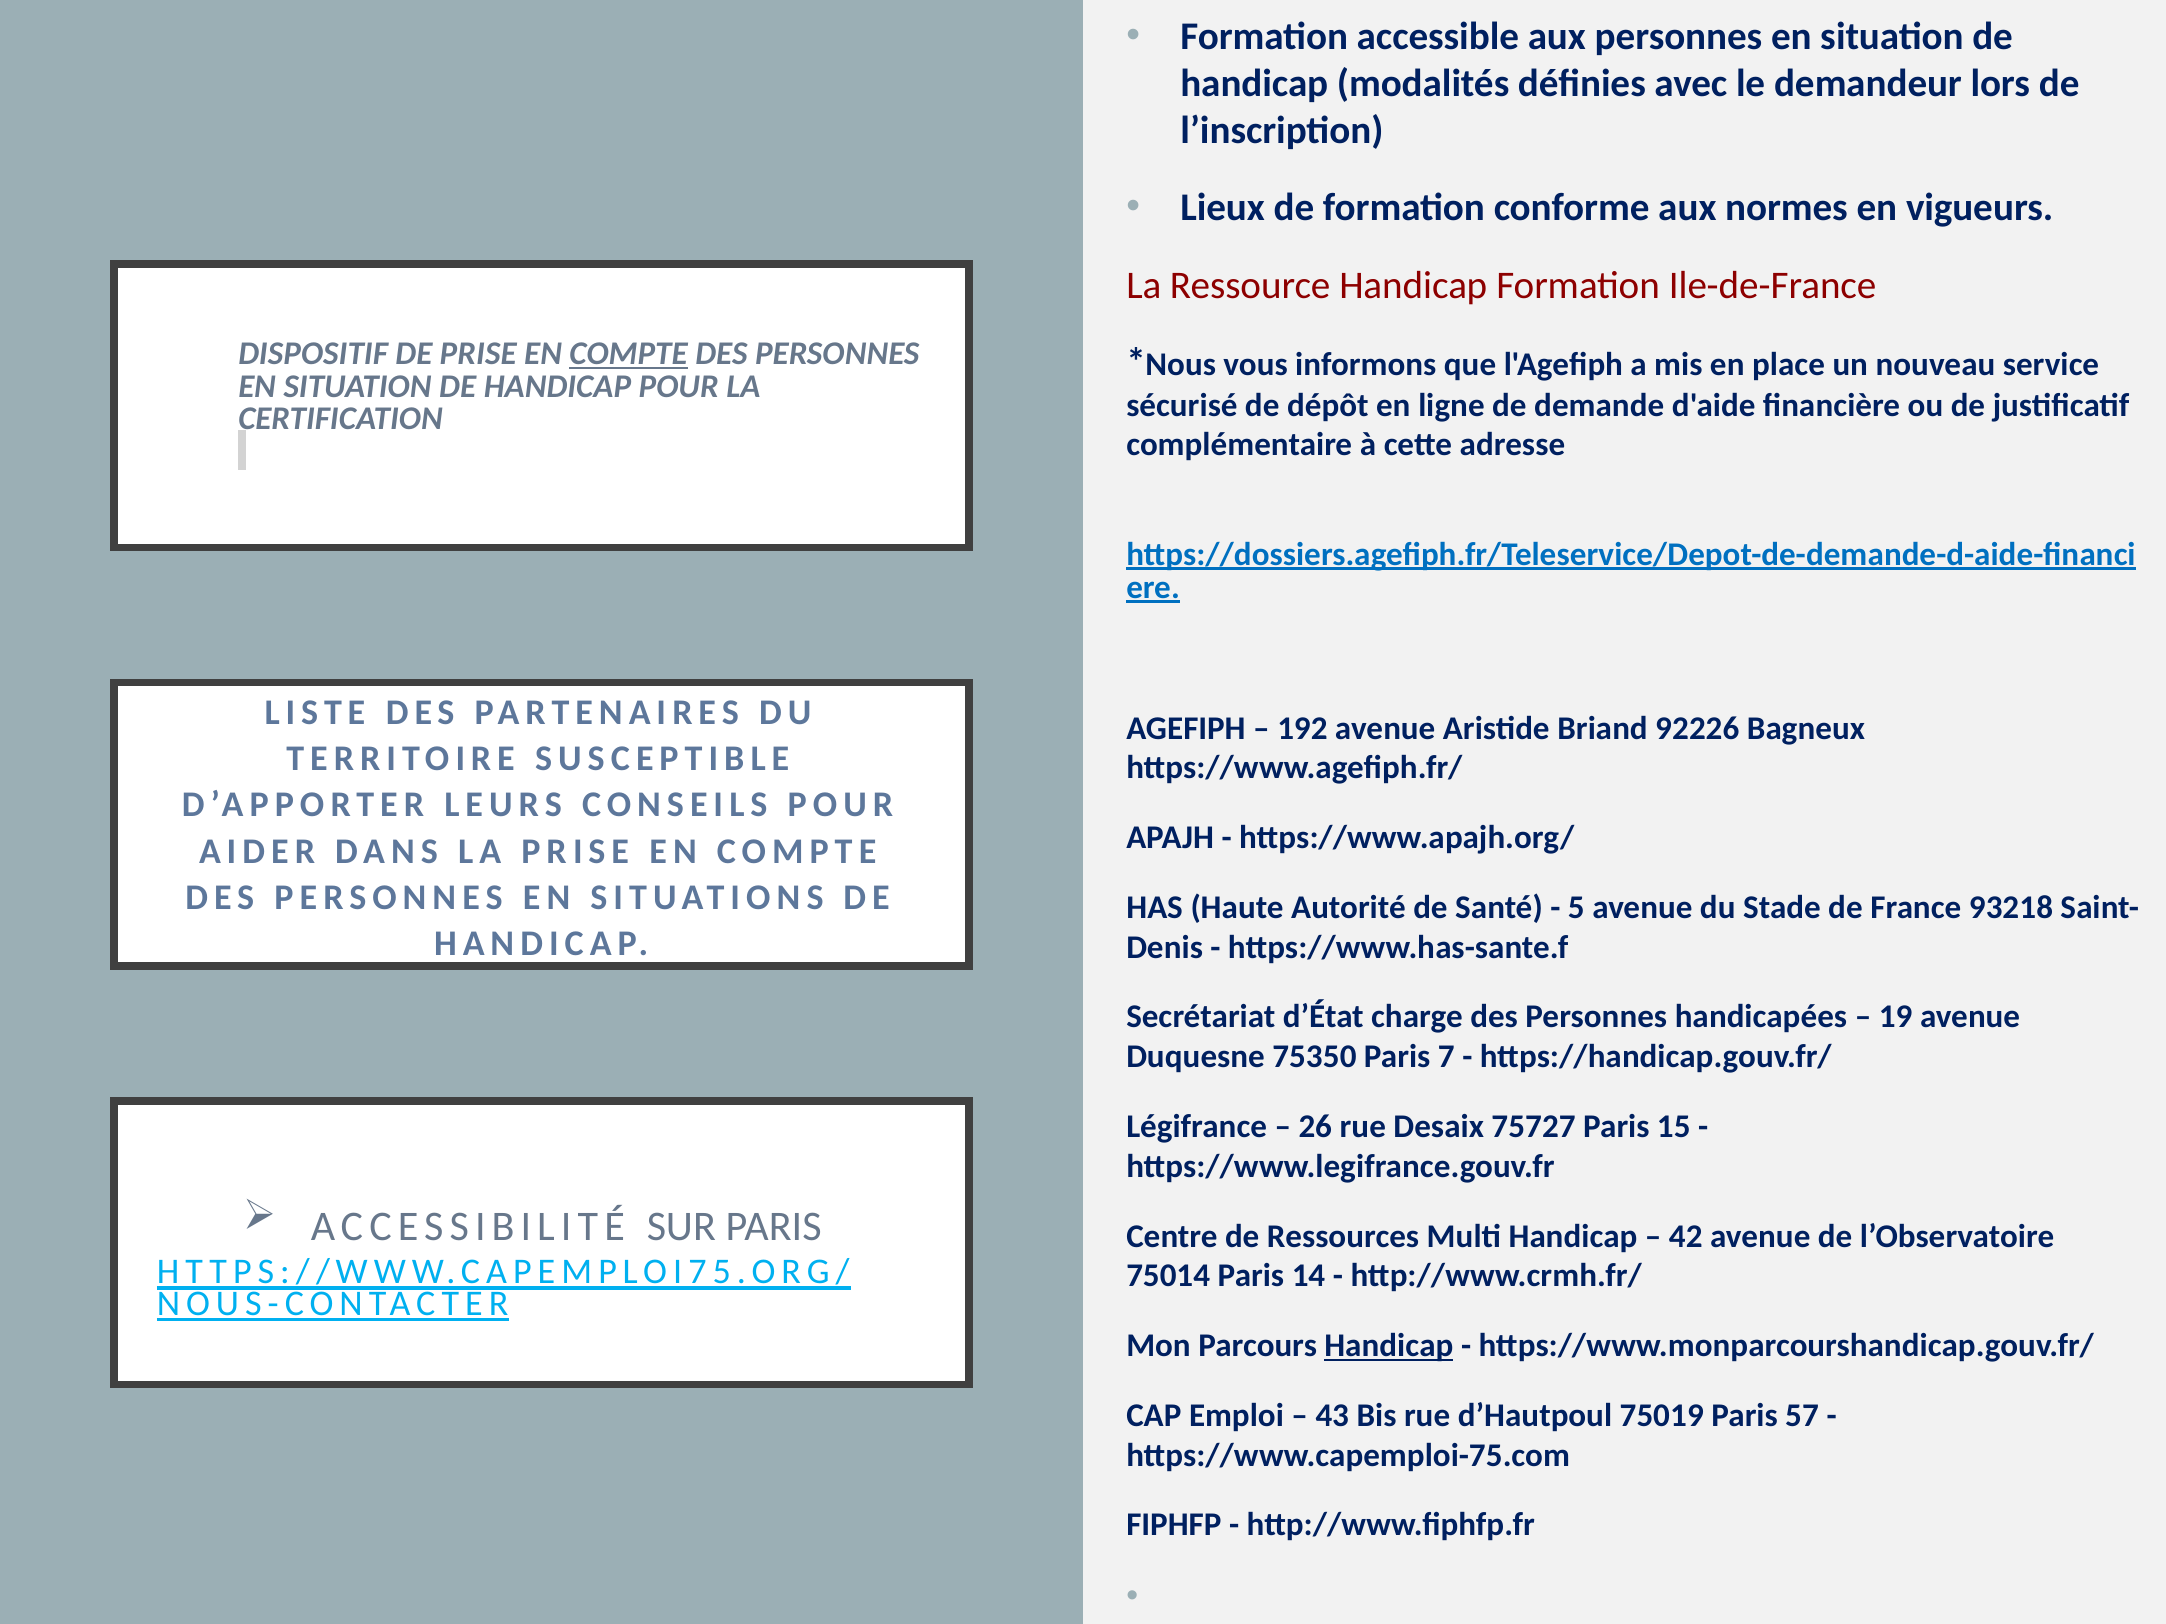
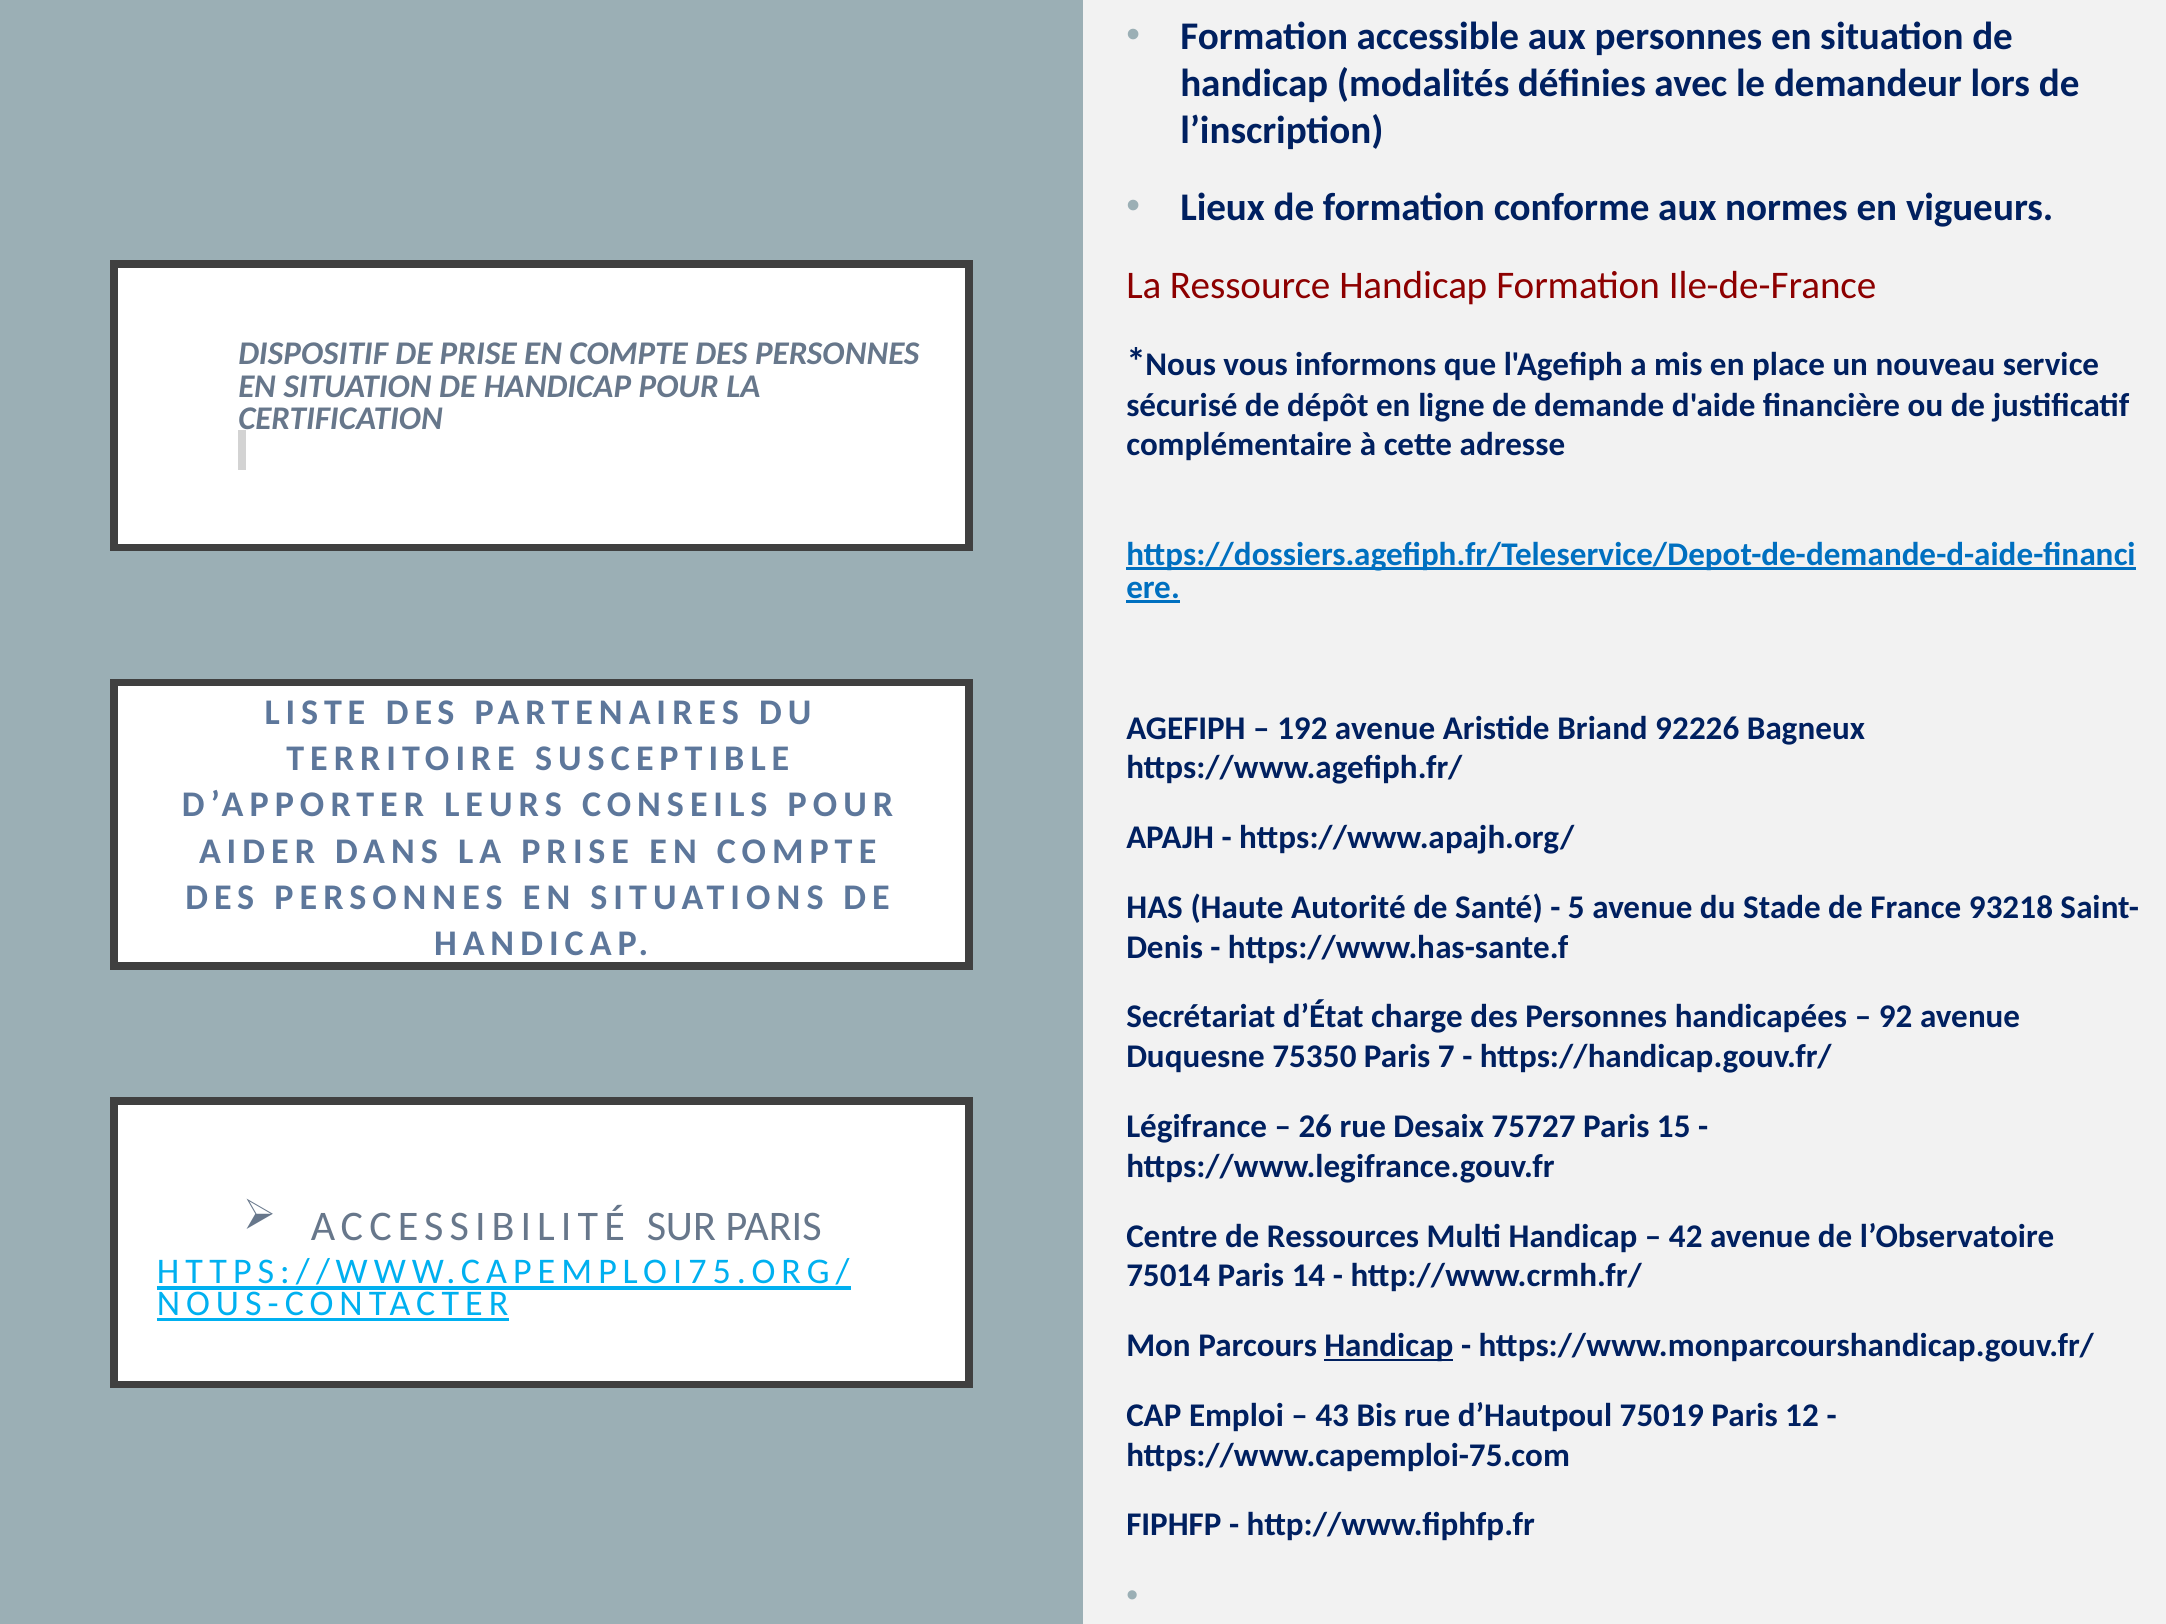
COMPTE at (629, 354) underline: present -> none
19: 19 -> 92
57: 57 -> 12
